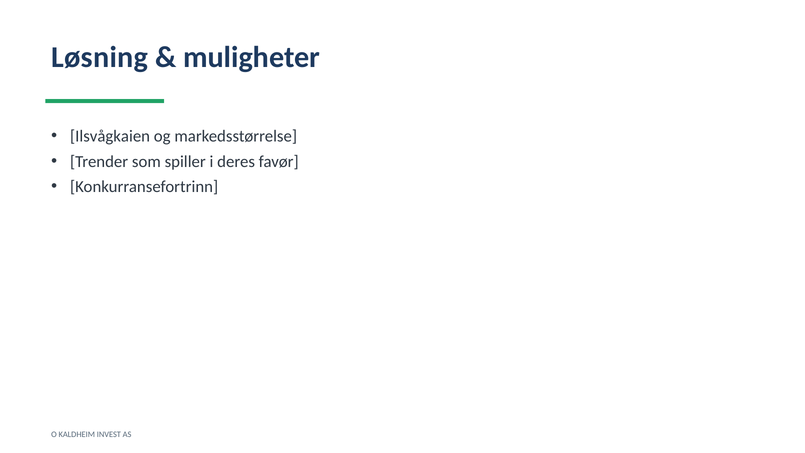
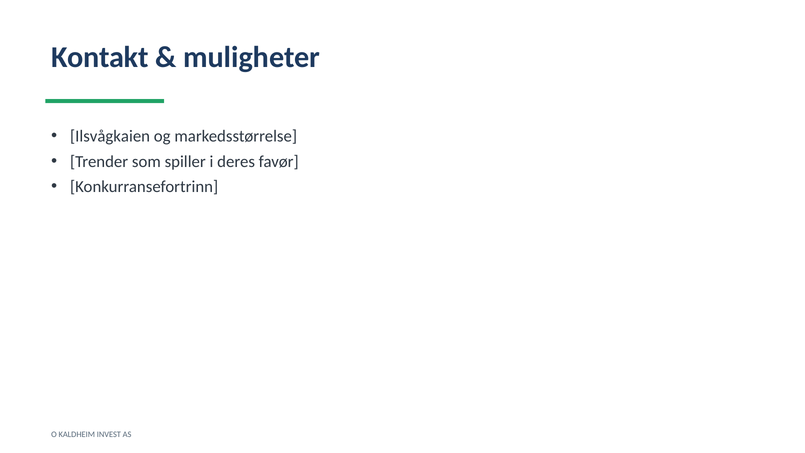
Løsning: Løsning -> Kontakt
